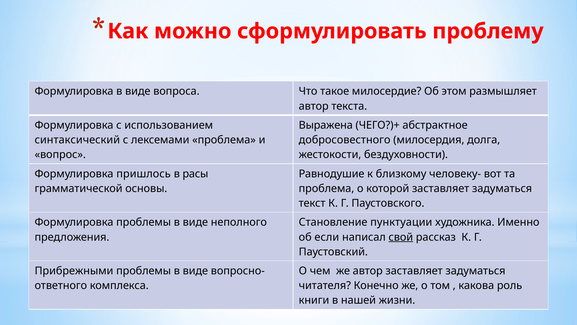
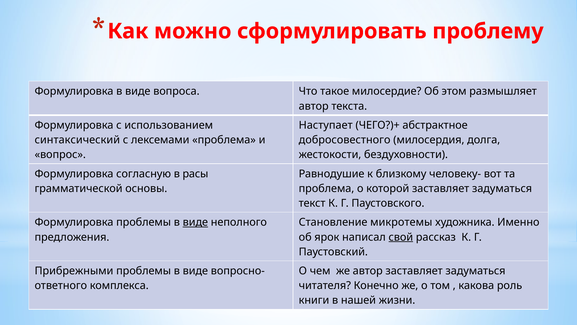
Выражена: Выражена -> Наступает
пришлось: пришлось -> согласную
виде at (195, 222) underline: none -> present
пунктуации: пунктуации -> микротемы
если: если -> ярок
